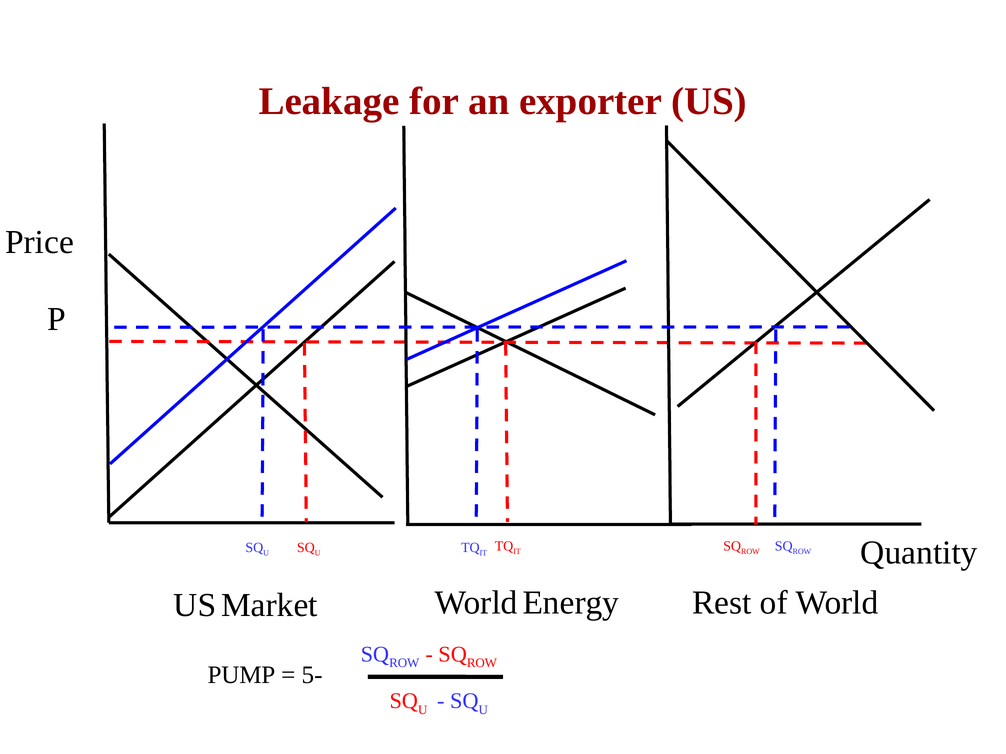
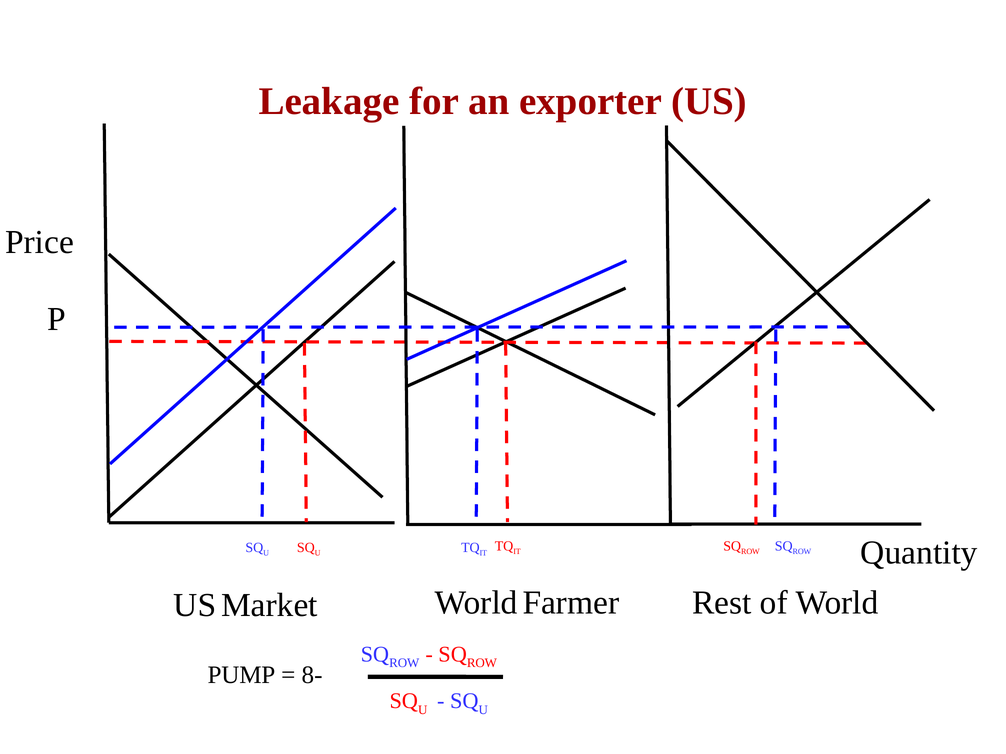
Energy: Energy -> Farmer
5-: 5- -> 8-
